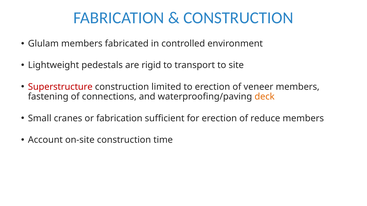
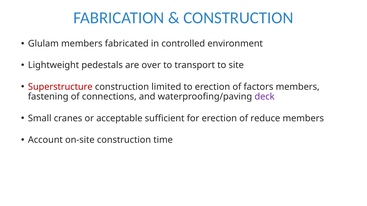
rigid: rigid -> over
veneer: veneer -> factors
deck colour: orange -> purple
or fabrication: fabrication -> acceptable
